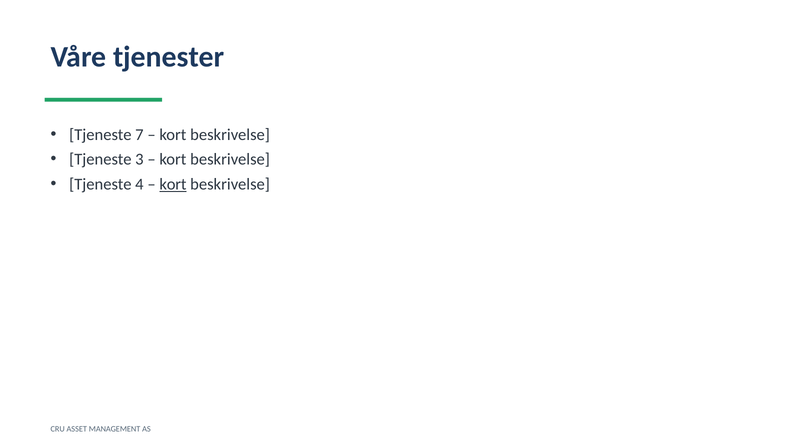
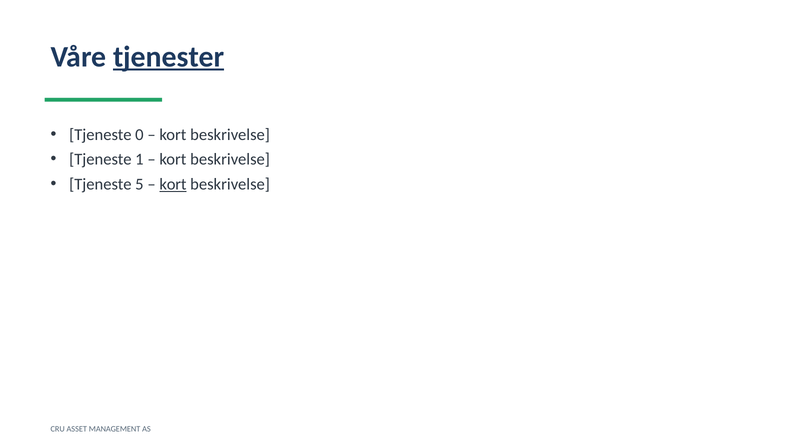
tjenester underline: none -> present
7: 7 -> 0
3: 3 -> 1
4: 4 -> 5
